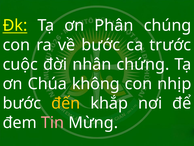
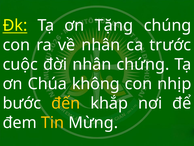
Phân: Phân -> Tặng
về bước: bước -> nhân
Tin colour: pink -> yellow
